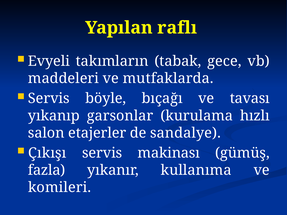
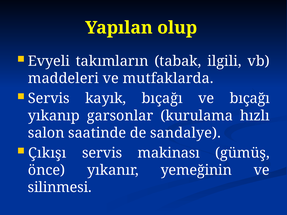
raflı: raflı -> olup
gece: gece -> ilgili
böyle: böyle -> kayık
ve tavası: tavası -> bıçağı
etajerler: etajerler -> saatinde
fazla: fazla -> önce
kullanıma: kullanıma -> yemeğinin
komileri: komileri -> silinmesi
